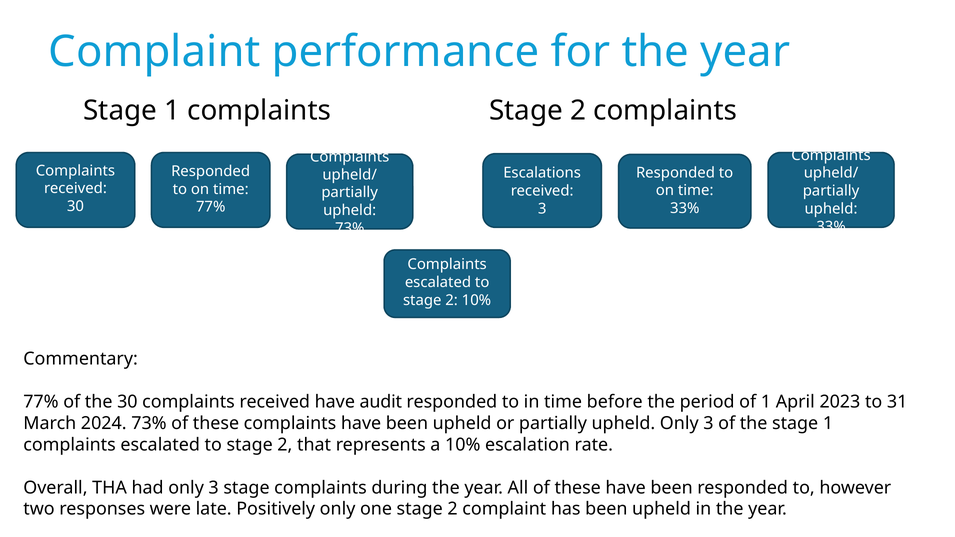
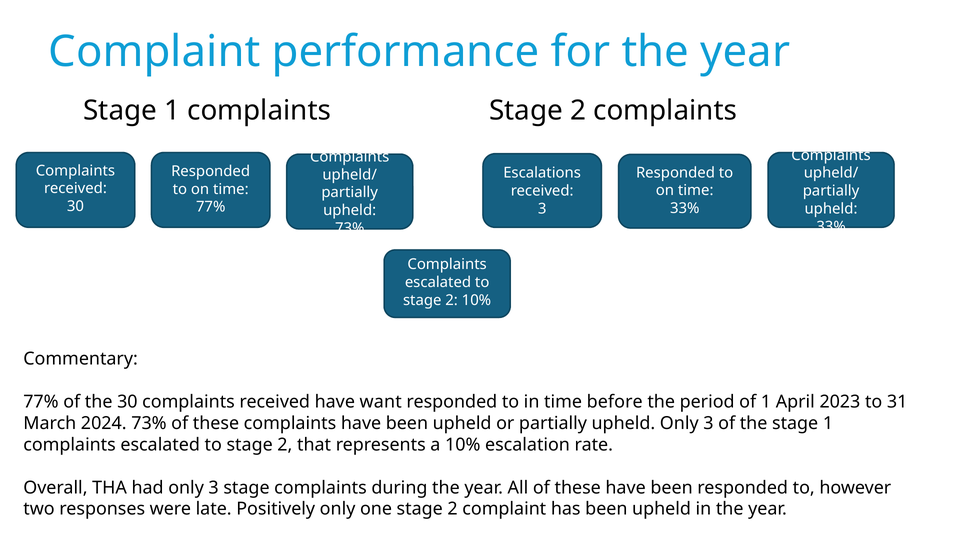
audit: audit -> want
